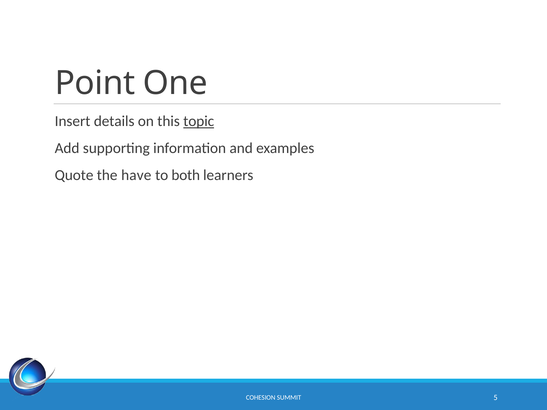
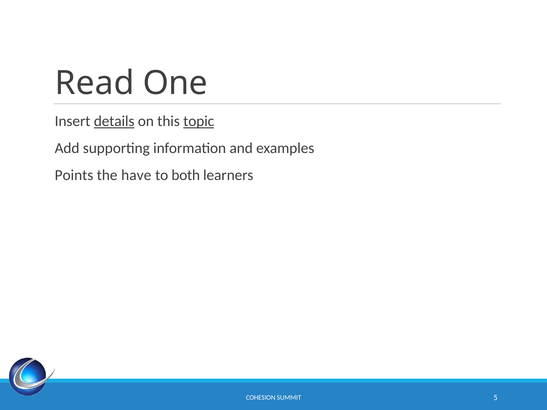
Point: Point -> Read
details underline: none -> present
Quote: Quote -> Points
